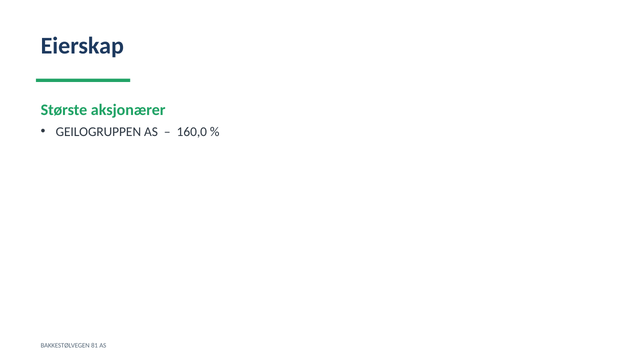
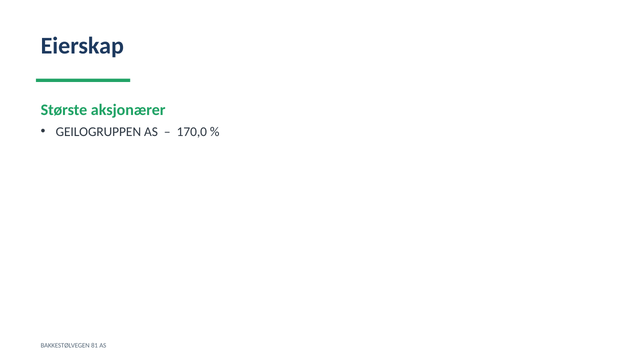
160,0: 160,0 -> 170,0
